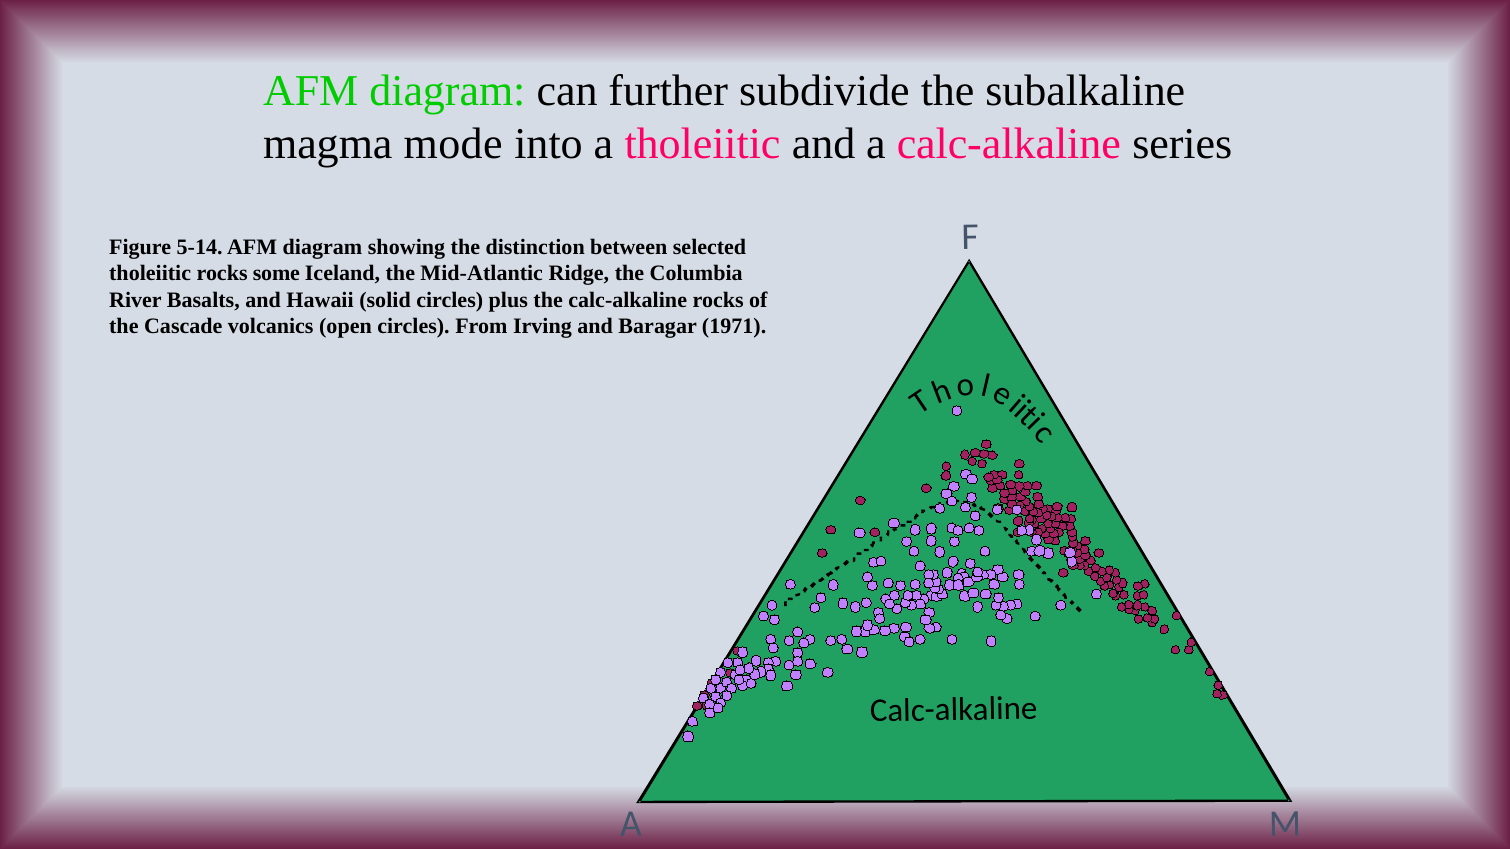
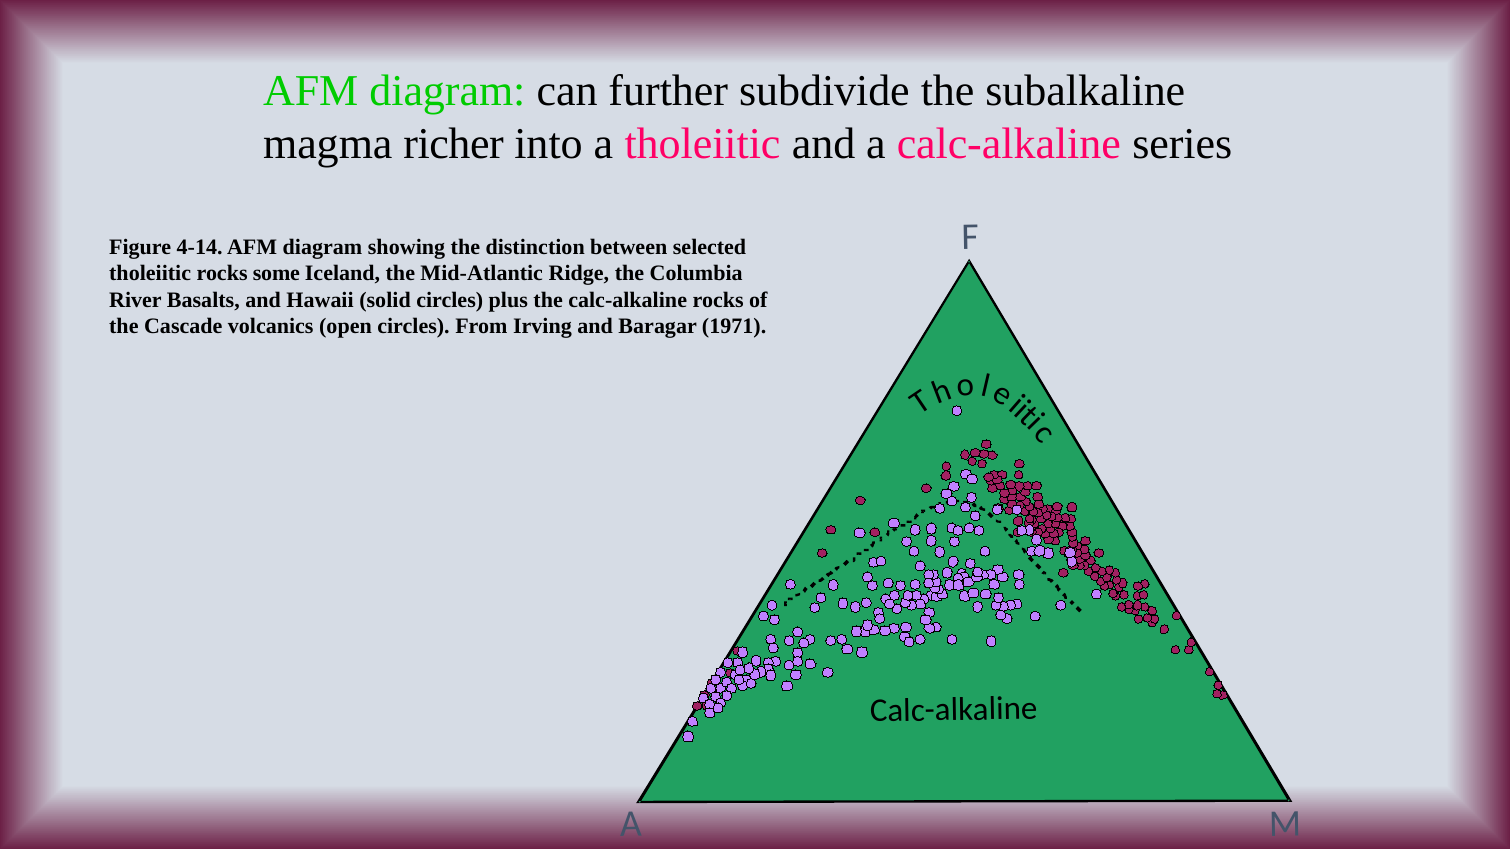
mode: mode -> richer
5-14: 5-14 -> 4-14
